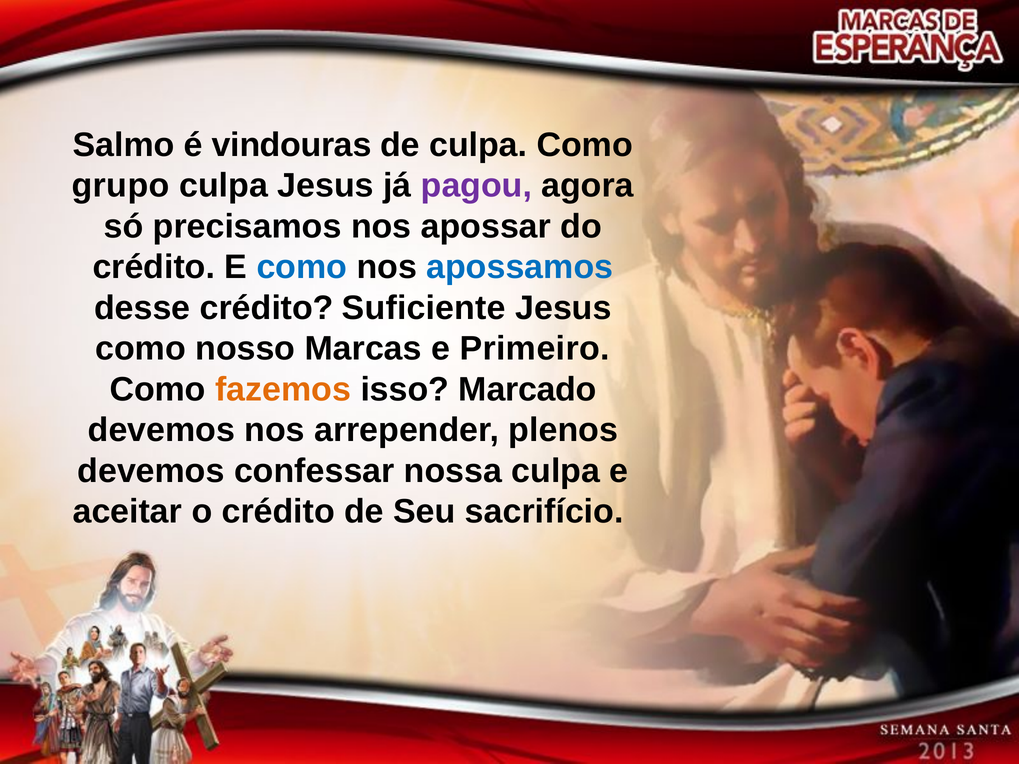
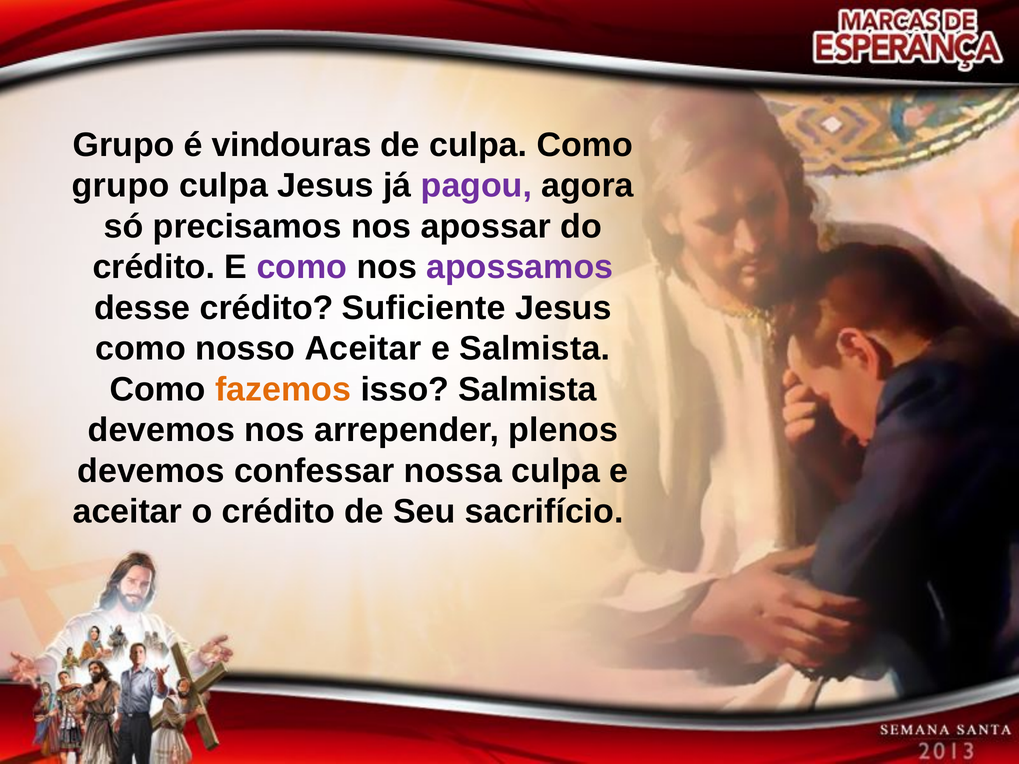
Salmo at (124, 145): Salmo -> Grupo
como at (302, 267) colour: blue -> purple
apossamos colour: blue -> purple
nosso Marcas: Marcas -> Aceitar
e Primeiro: Primeiro -> Salmista
isso Marcado: Marcado -> Salmista
